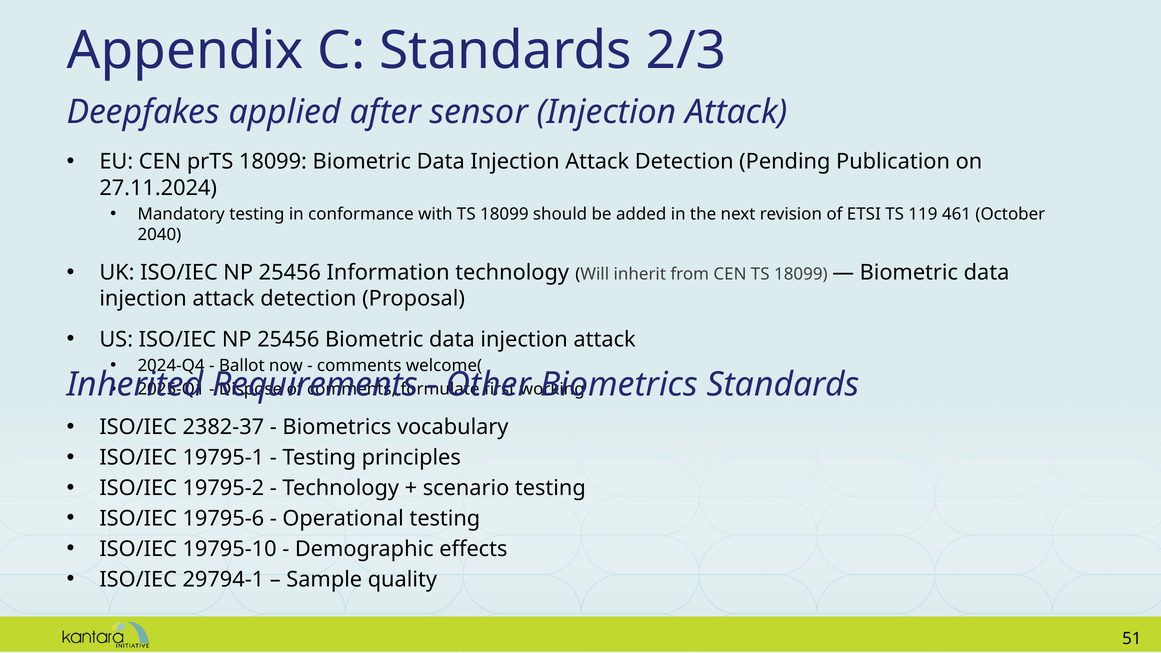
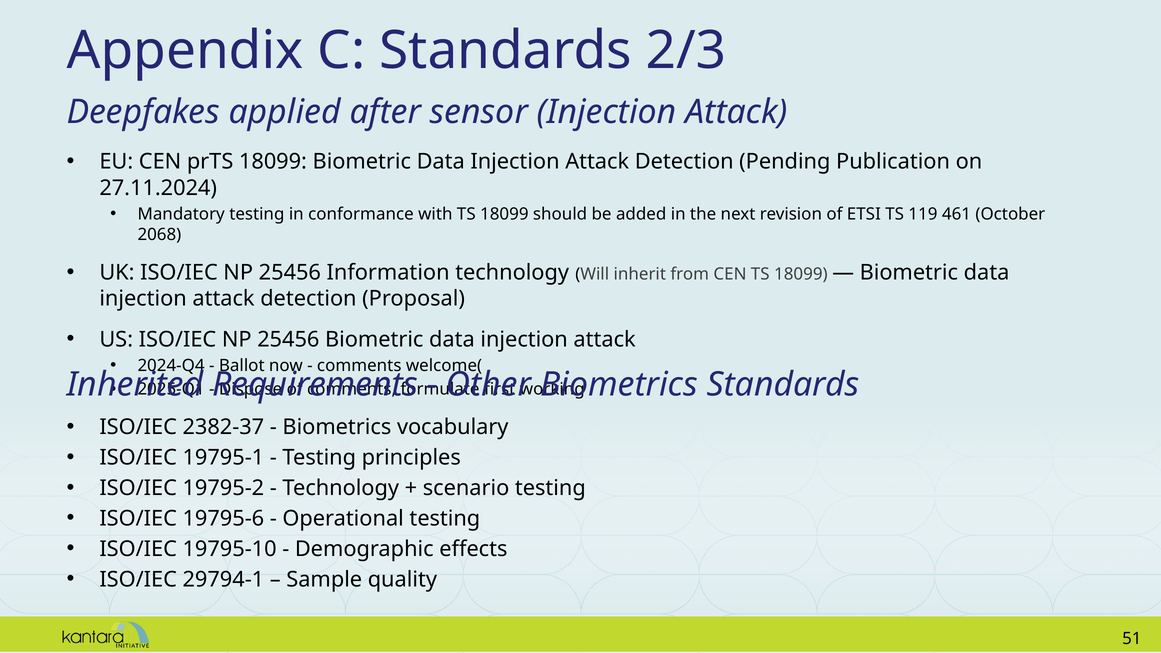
2040: 2040 -> 2068
